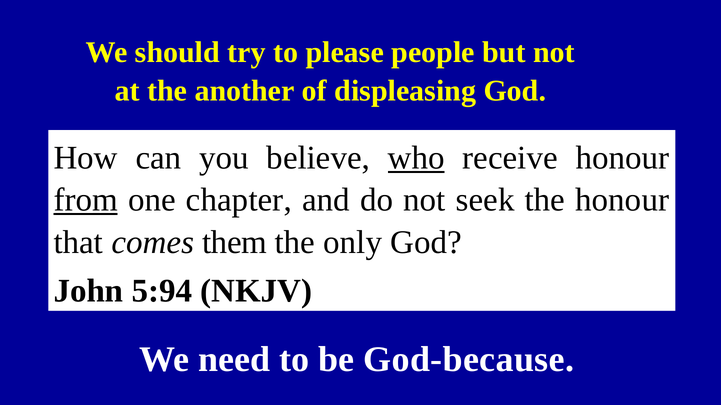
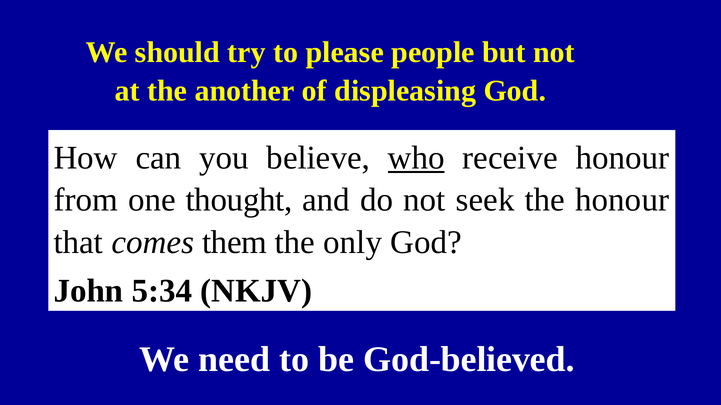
from underline: present -> none
chapter: chapter -> thought
5:94: 5:94 -> 5:34
God-because: God-because -> God-believed
